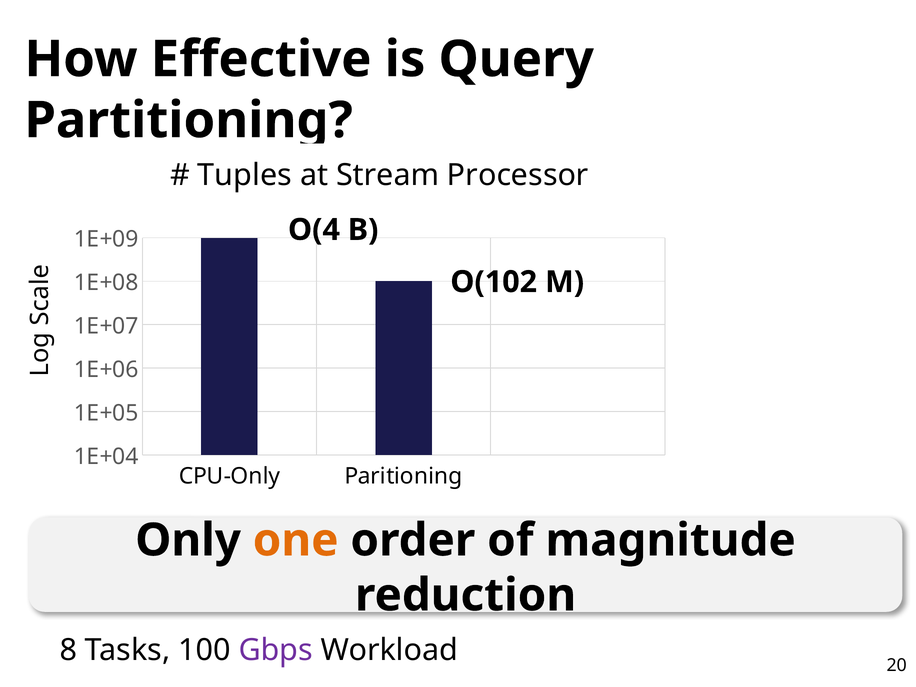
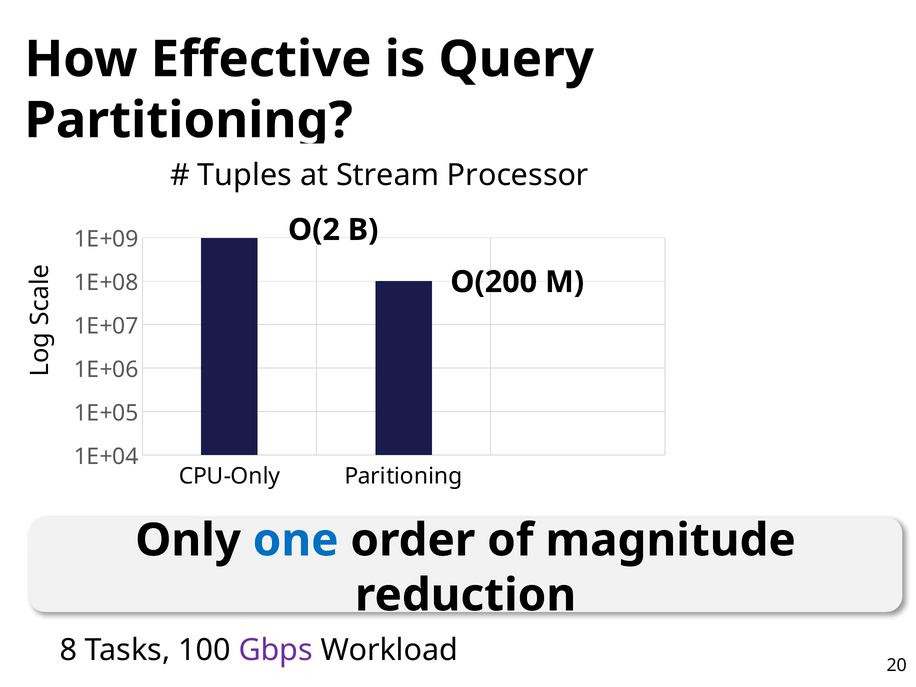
O(4: O(4 -> O(2
O(102: O(102 -> O(200
one colour: orange -> blue
